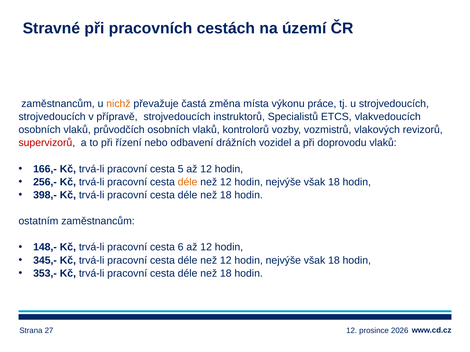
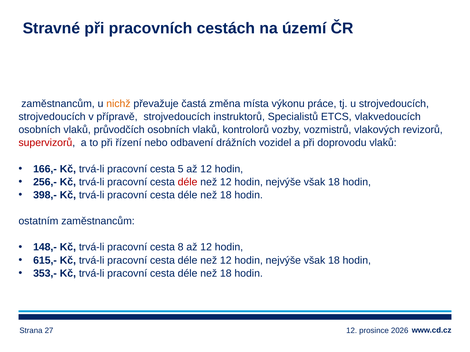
déle at (188, 182) colour: orange -> red
6: 6 -> 8
345,-: 345,- -> 615,-
